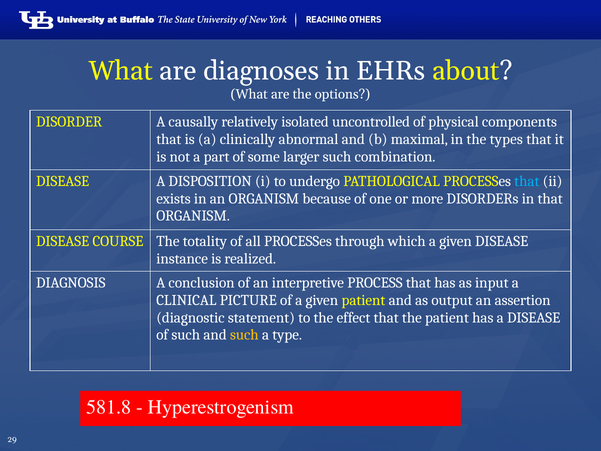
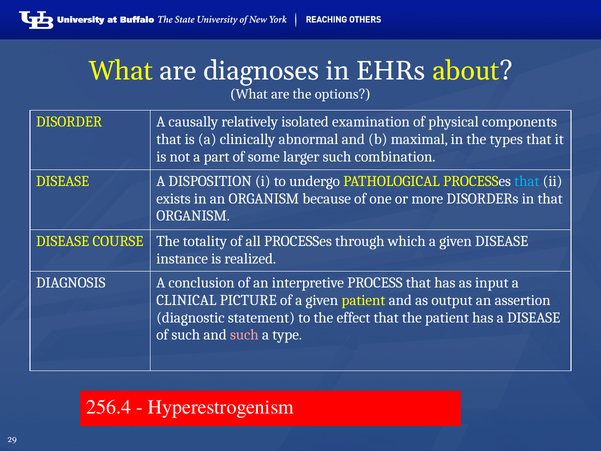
uncontrolled: uncontrolled -> examination
such at (244, 335) colour: yellow -> pink
581.8: 581.8 -> 256.4
